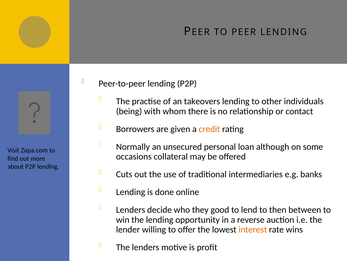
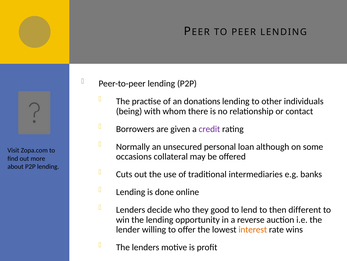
takeovers: takeovers -> donations
credit colour: orange -> purple
between: between -> different
